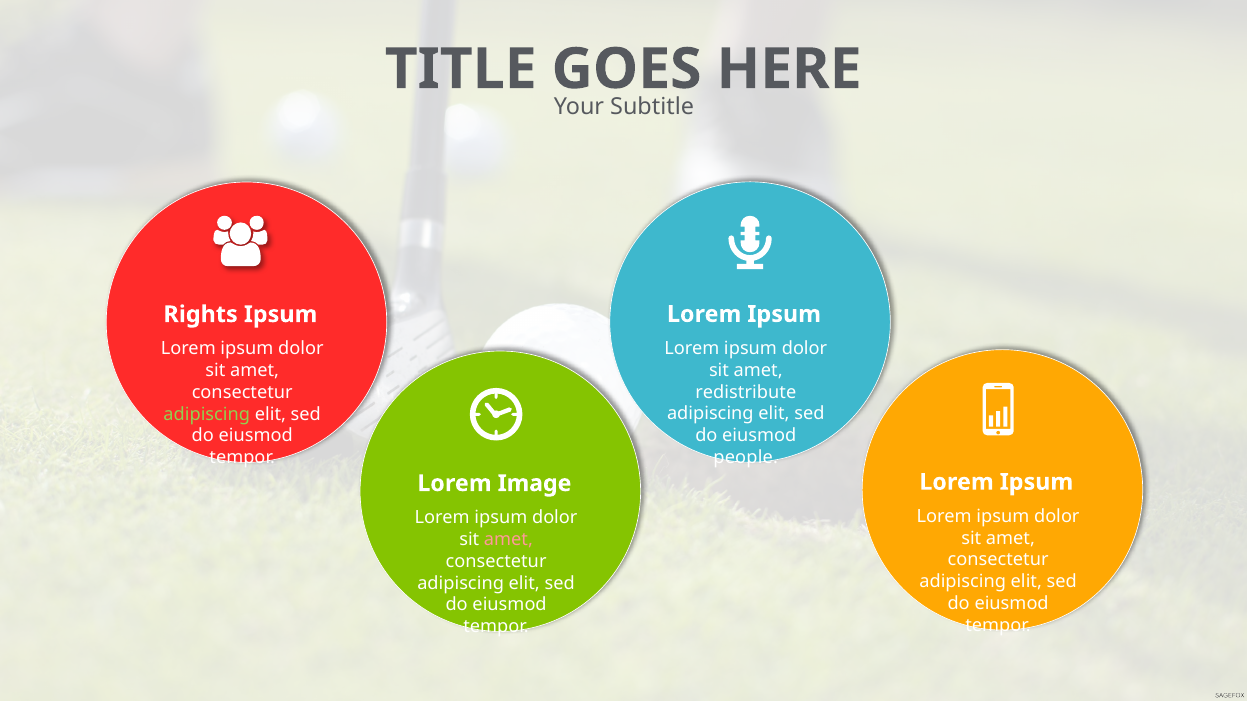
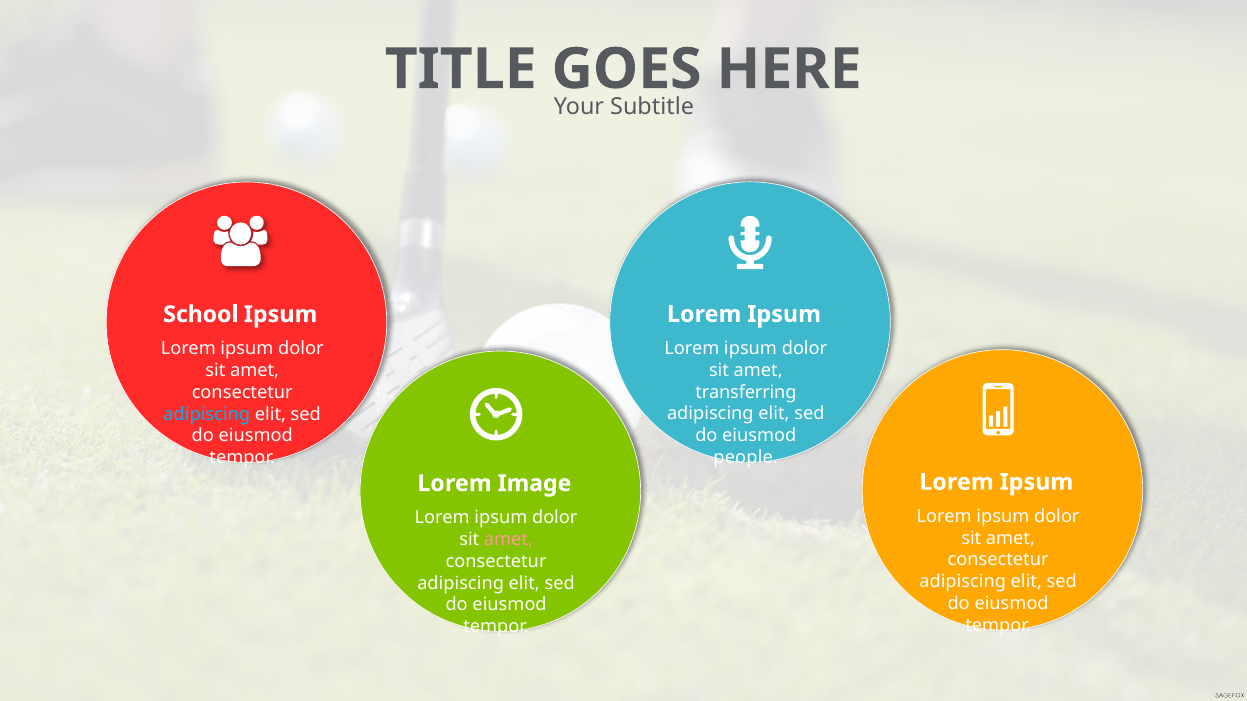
Rights: Rights -> School
redistribute: redistribute -> transferring
adipiscing at (207, 414) colour: light green -> light blue
